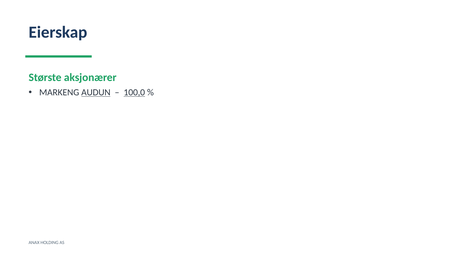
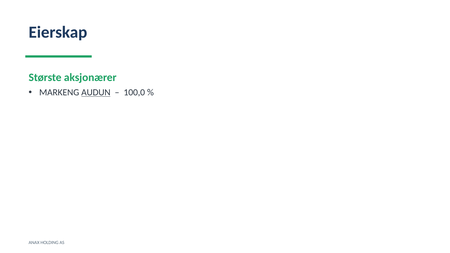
100,0 underline: present -> none
